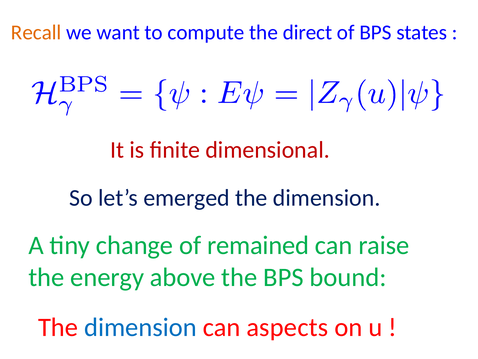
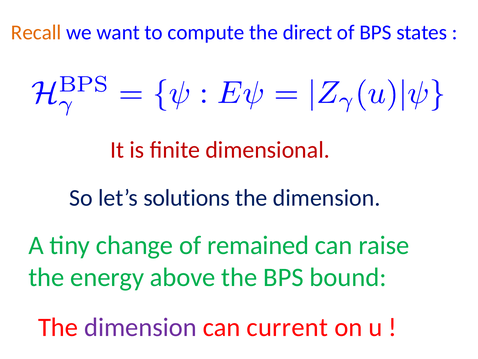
emerged: emerged -> solutions
dimension at (140, 327) colour: blue -> purple
aspects: aspects -> current
